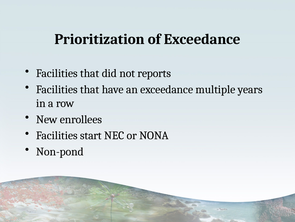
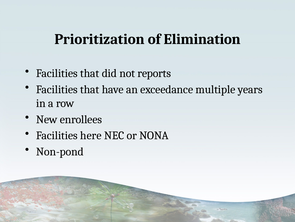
of Exceedance: Exceedance -> Elimination
start: start -> here
